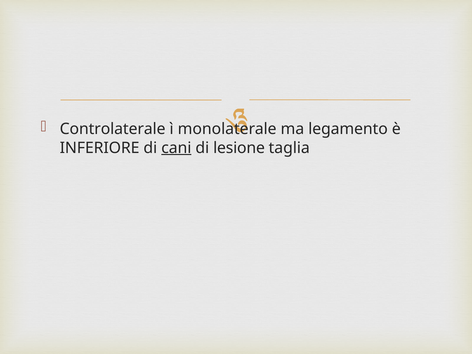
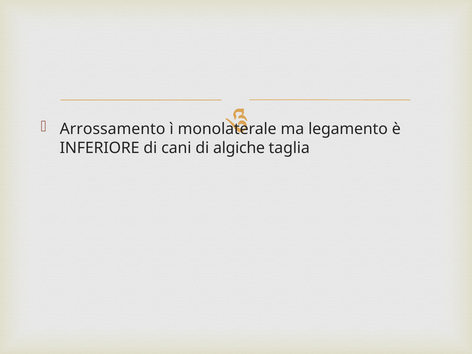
Controlaterale: Controlaterale -> Arrossamento
cani underline: present -> none
lesione: lesione -> algiche
